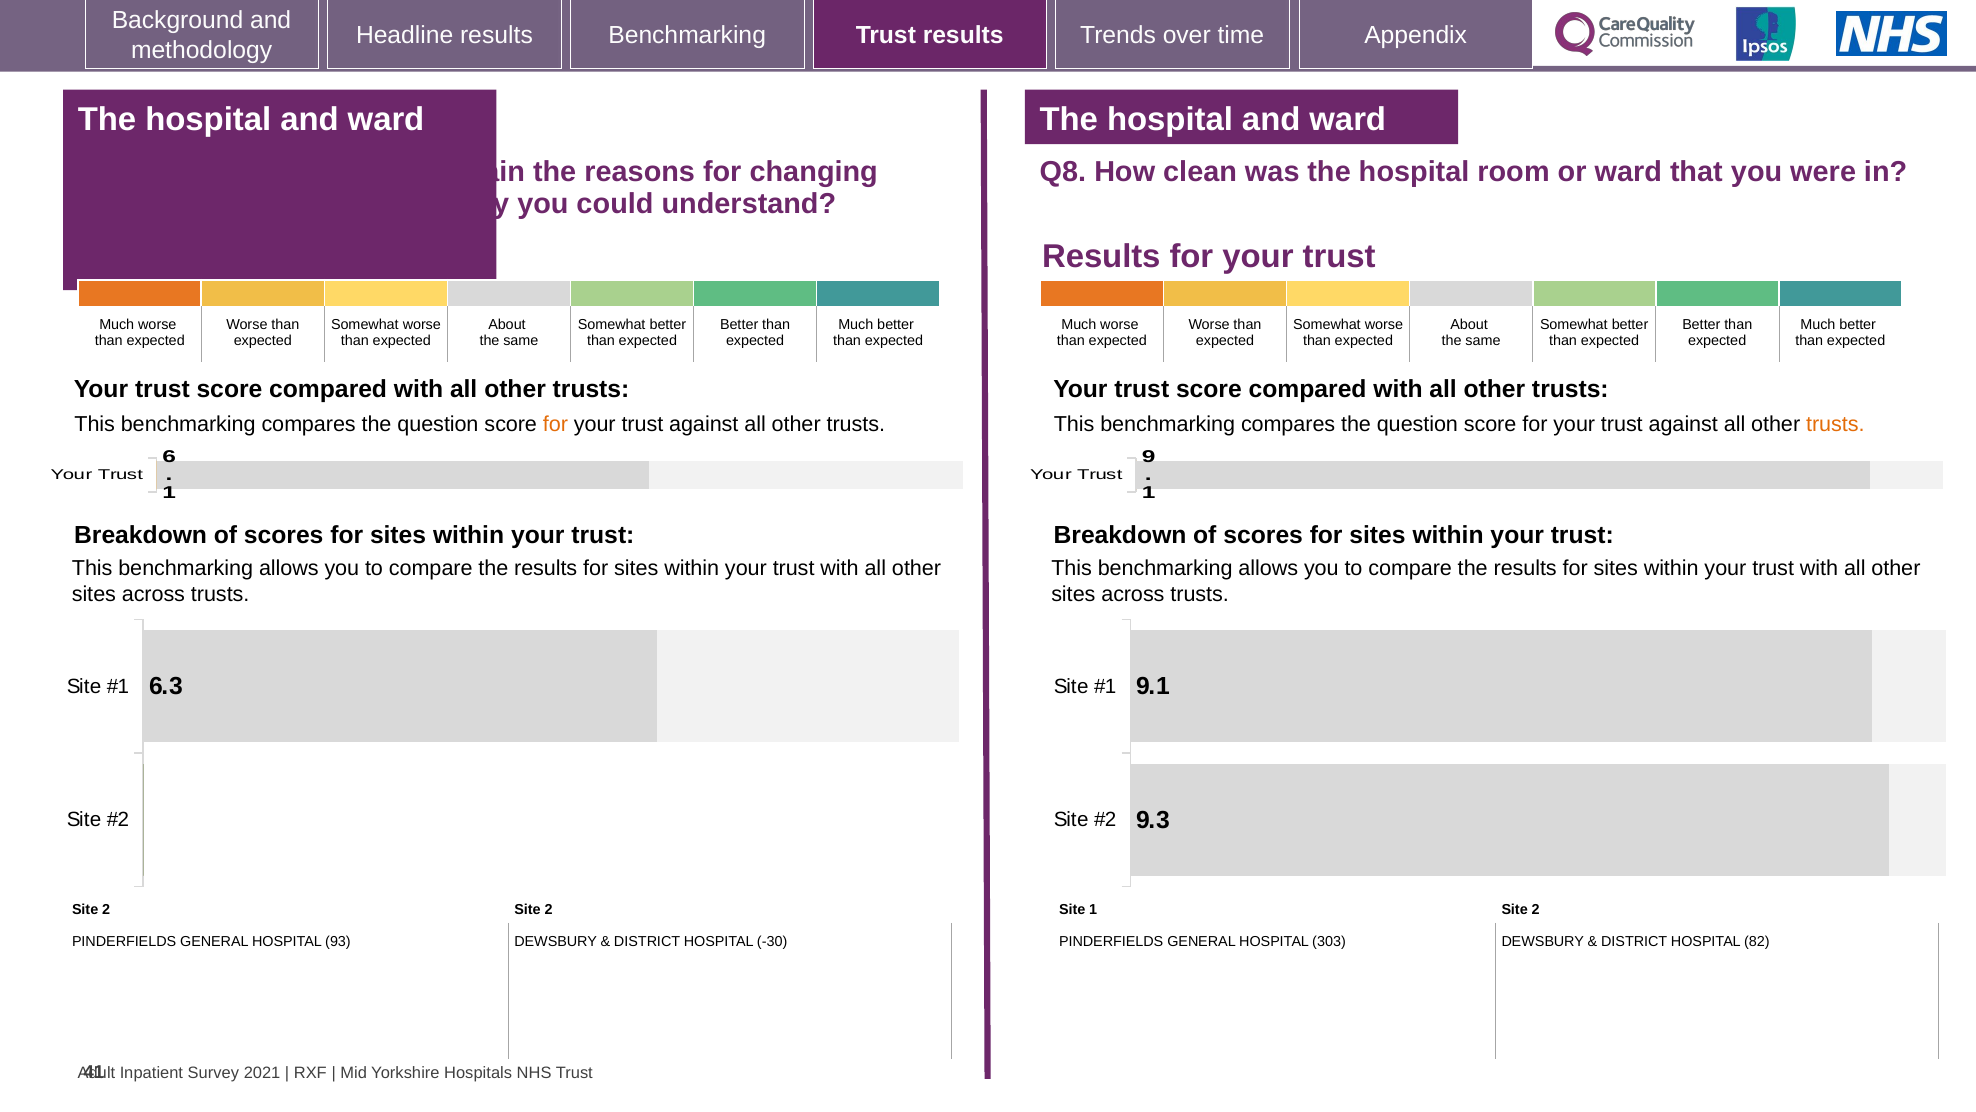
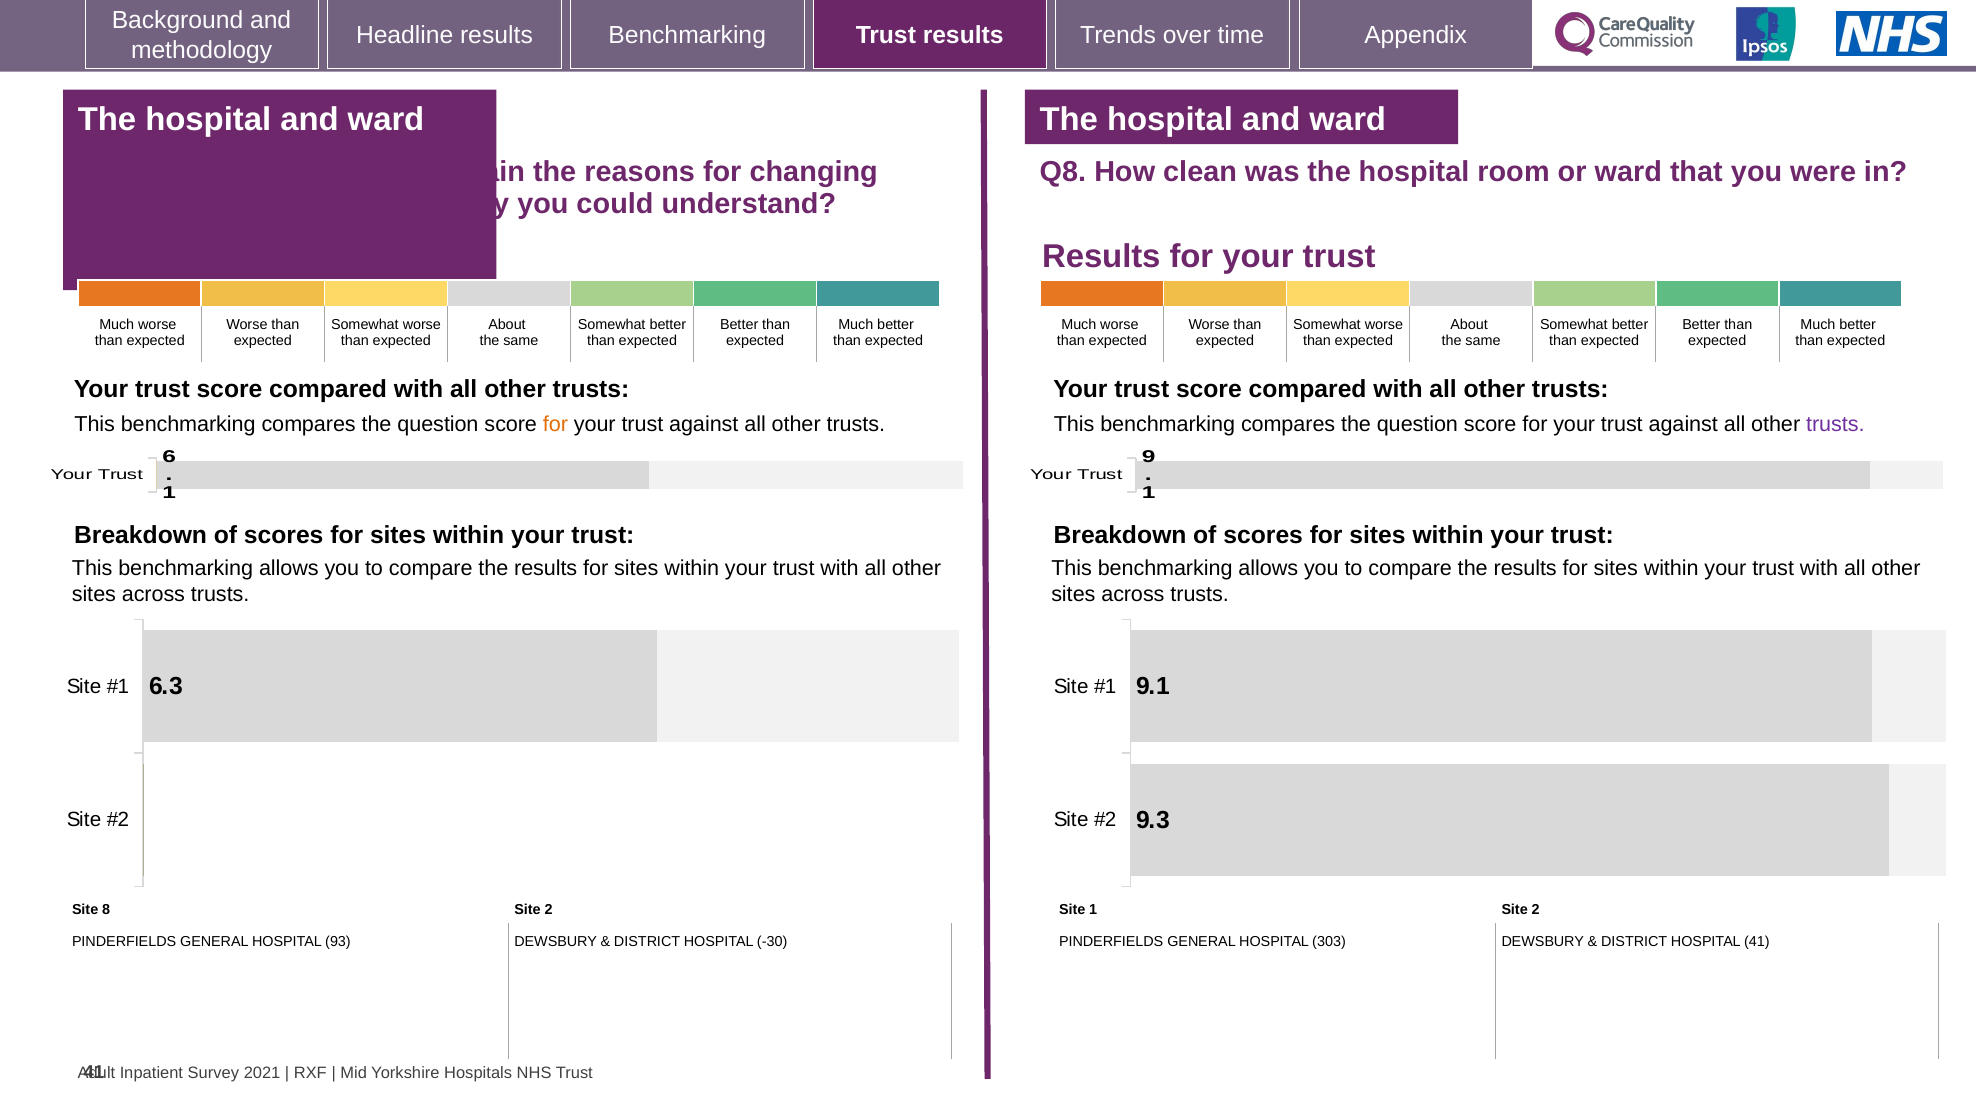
trusts at (1835, 424) colour: orange -> purple
2 at (106, 909): 2 -> 8
HOSPITAL 82: 82 -> 41
